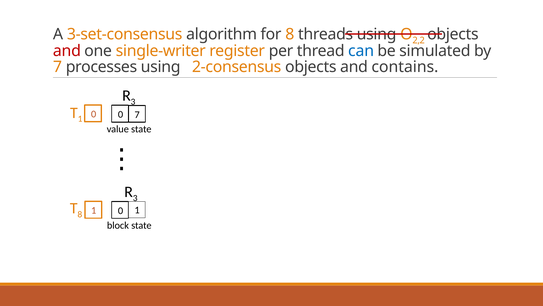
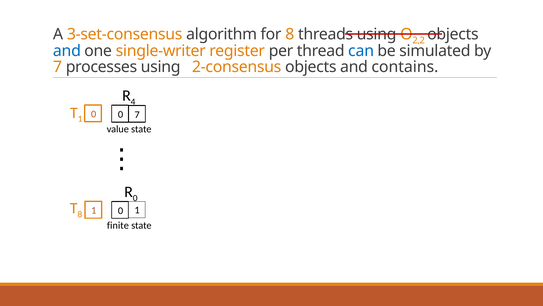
and at (67, 51) colour: red -> blue
3 at (133, 102): 3 -> 4
3 at (135, 198): 3 -> 0
block: block -> finite
